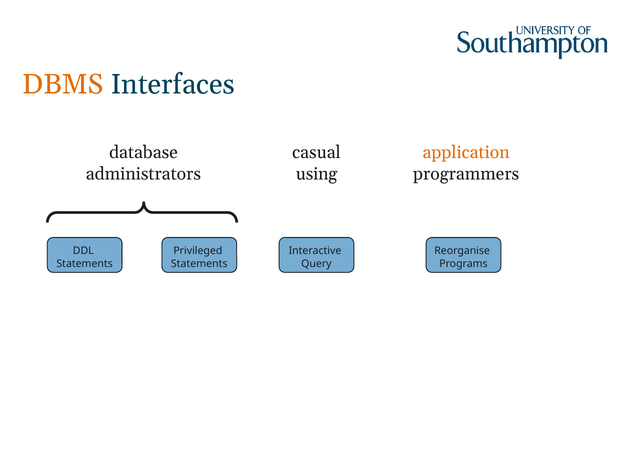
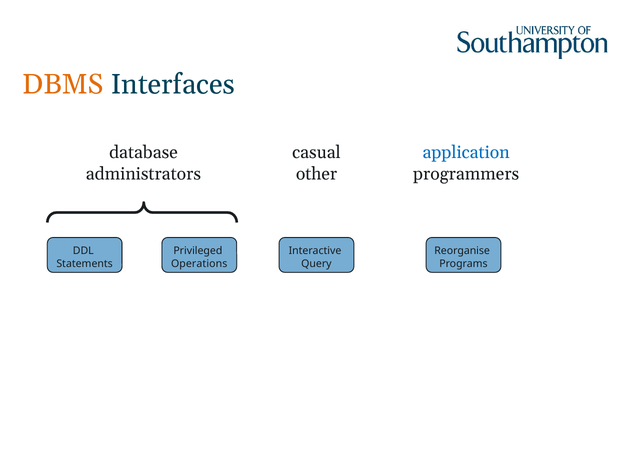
application colour: orange -> blue
using: using -> other
Statements at (199, 263): Statements -> Operations
